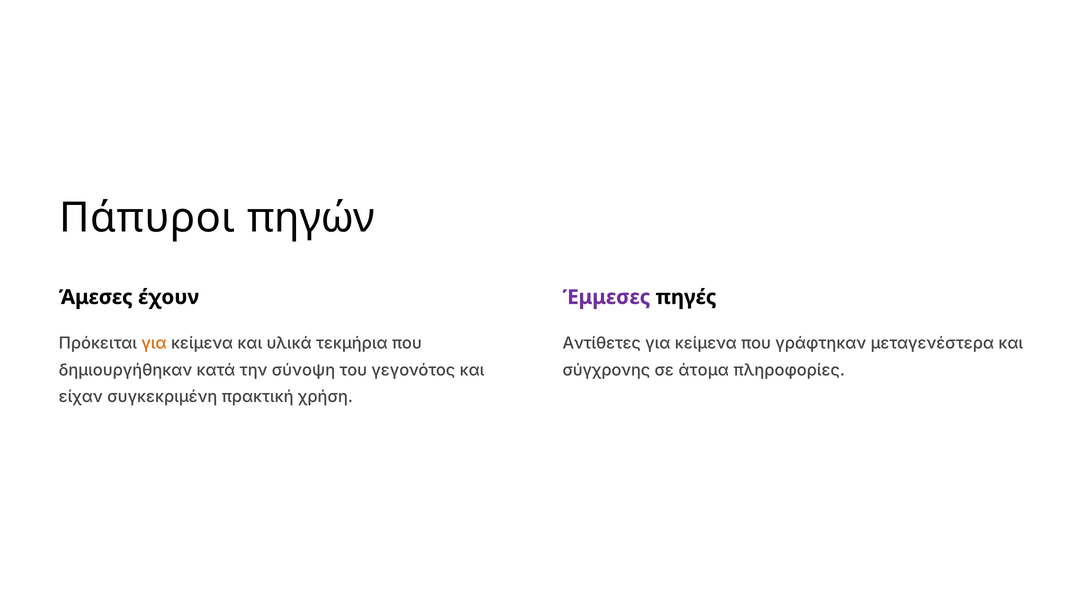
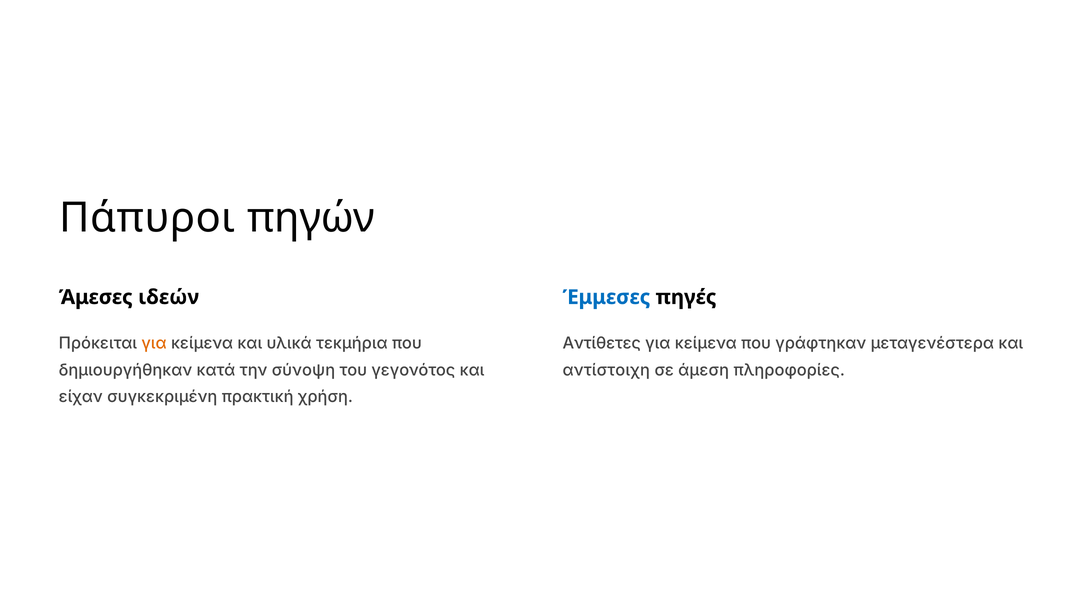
έχουν: έχουν -> ιδεών
Έμμεσες colour: purple -> blue
σύγχρονης: σύγχρονης -> αντίστοιχη
άτομα: άτομα -> άμεση
